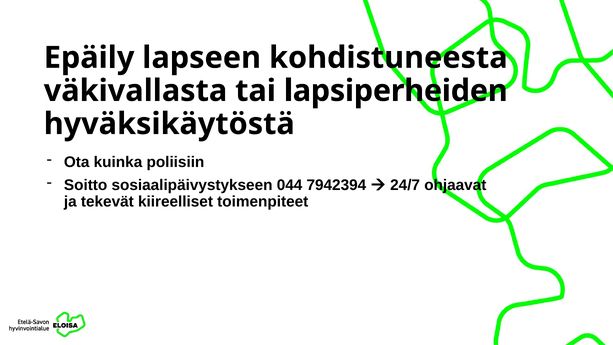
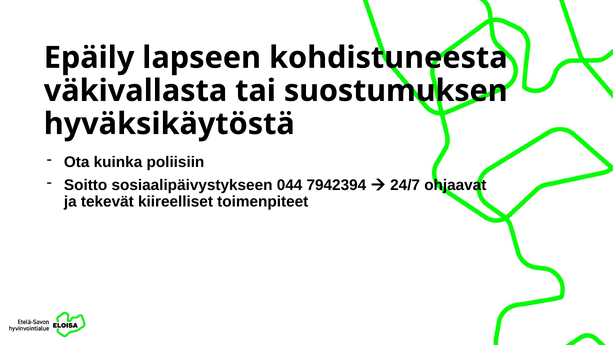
lapsiperheiden: lapsiperheiden -> suostumuksen
